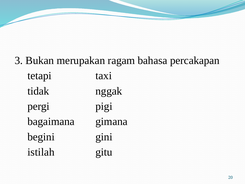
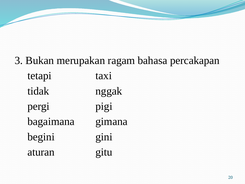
istilah: istilah -> aturan
